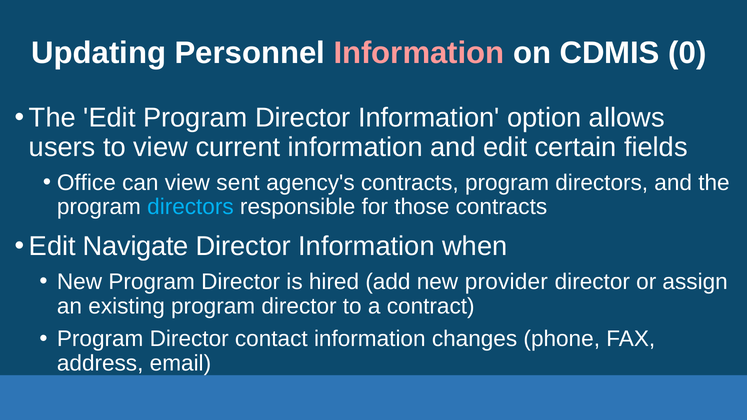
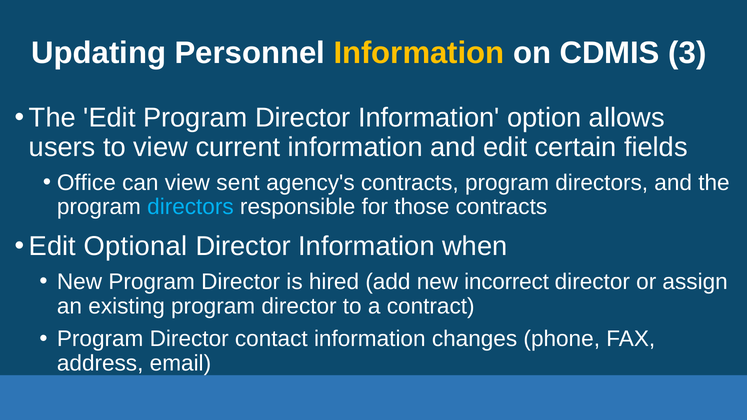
Information at (419, 53) colour: pink -> yellow
0: 0 -> 3
Navigate: Navigate -> Optional
provider: provider -> incorrect
